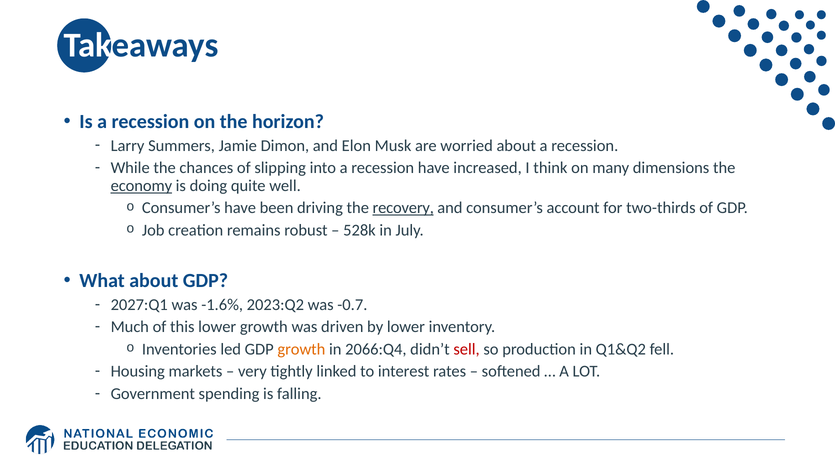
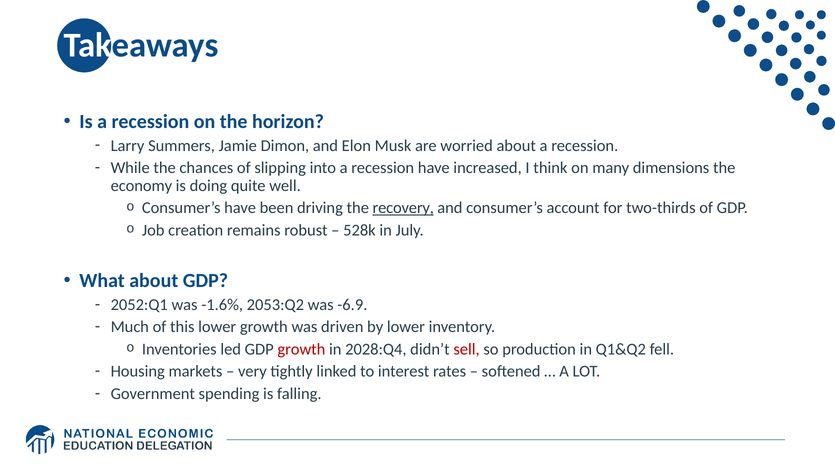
economy underline: present -> none
2027:Q1: 2027:Q1 -> 2052:Q1
2023:Q2: 2023:Q2 -> 2053:Q2
-0.7: -0.7 -> -6.9
growth at (301, 349) colour: orange -> red
2066:Q4: 2066:Q4 -> 2028:Q4
